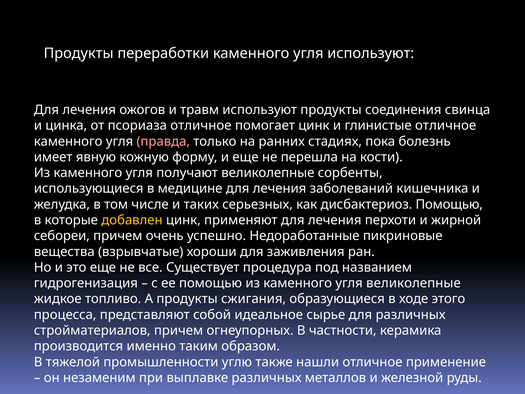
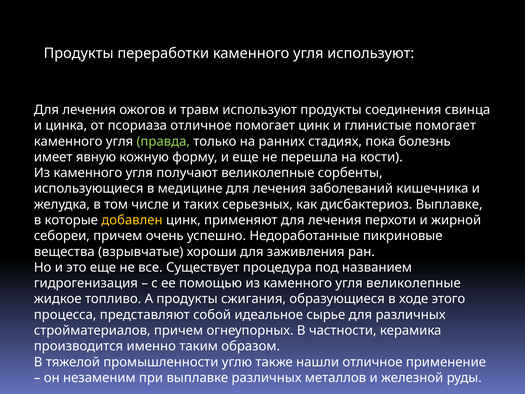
глинистые отличное: отличное -> помогает
правда colour: pink -> light green
дисбактериоз Помощью: Помощью -> Выплавке
